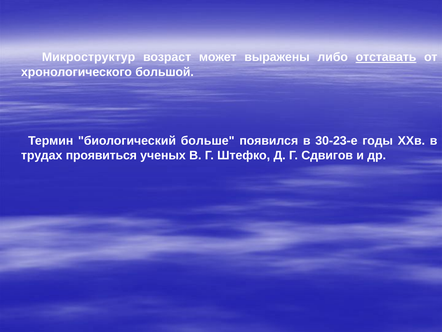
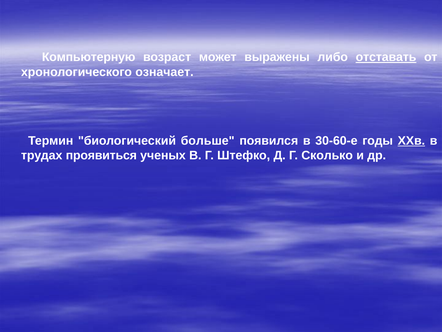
Микроструктур: Микроструктур -> Компьютерную
большой: большой -> означает
30-23-е: 30-23-е -> 30-60-е
ХХв underline: none -> present
Сдвигов: Сдвигов -> Сколько
